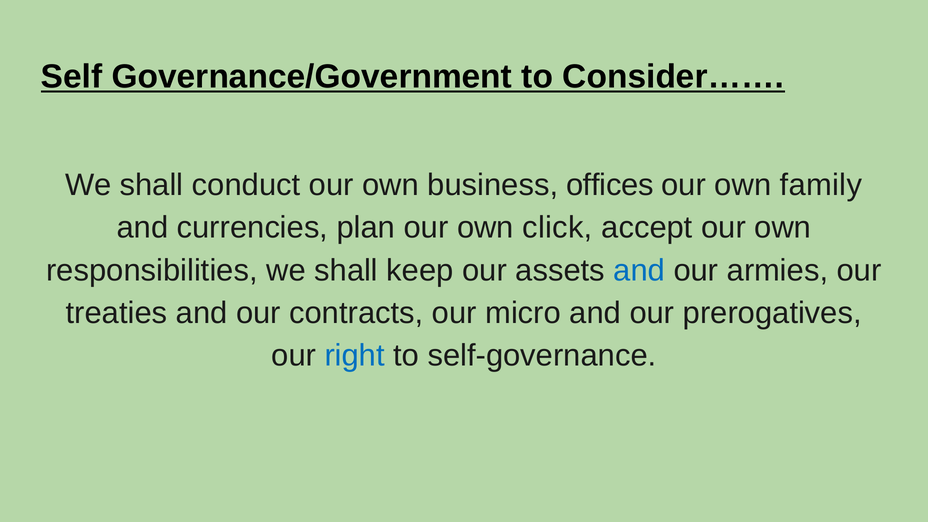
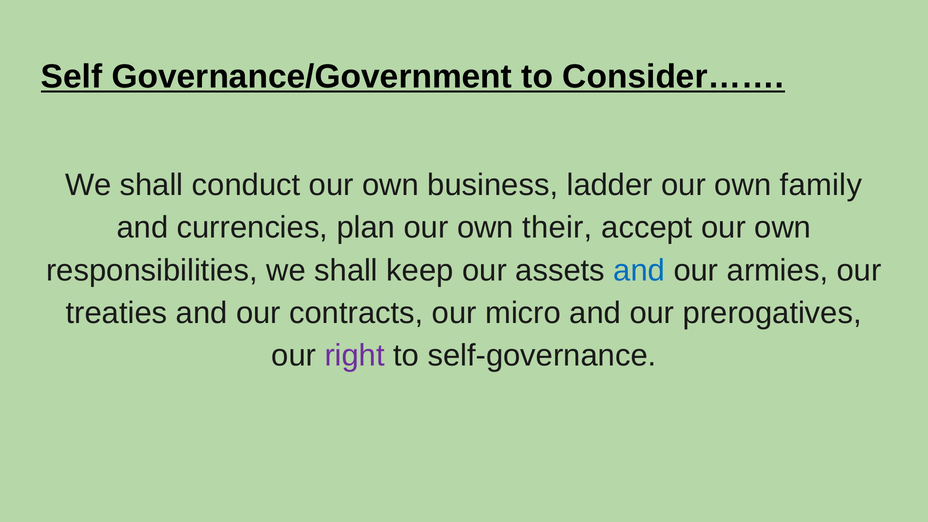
offices: offices -> ladder
click: click -> their
right colour: blue -> purple
